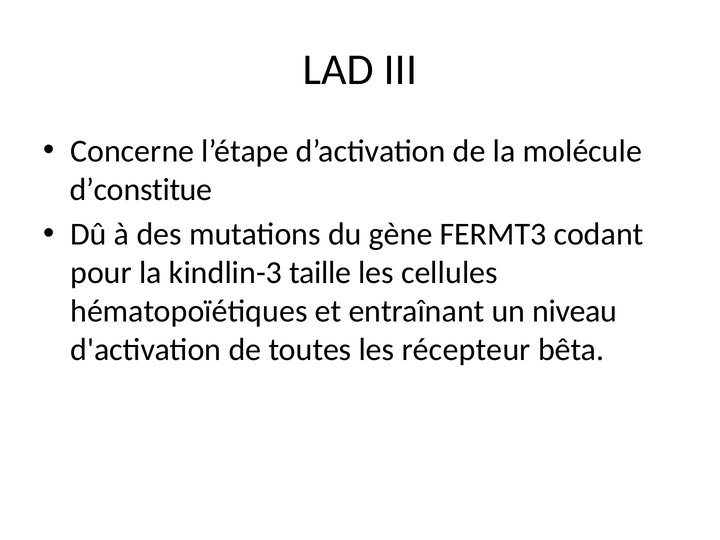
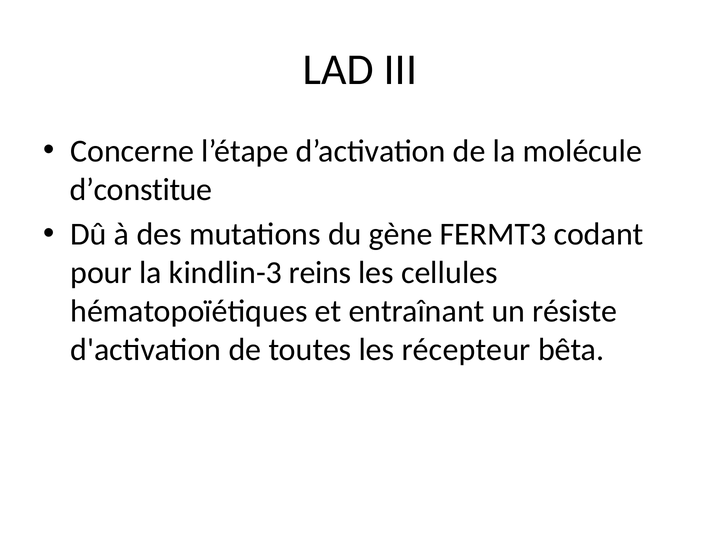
taille: taille -> reins
niveau: niveau -> résiste
